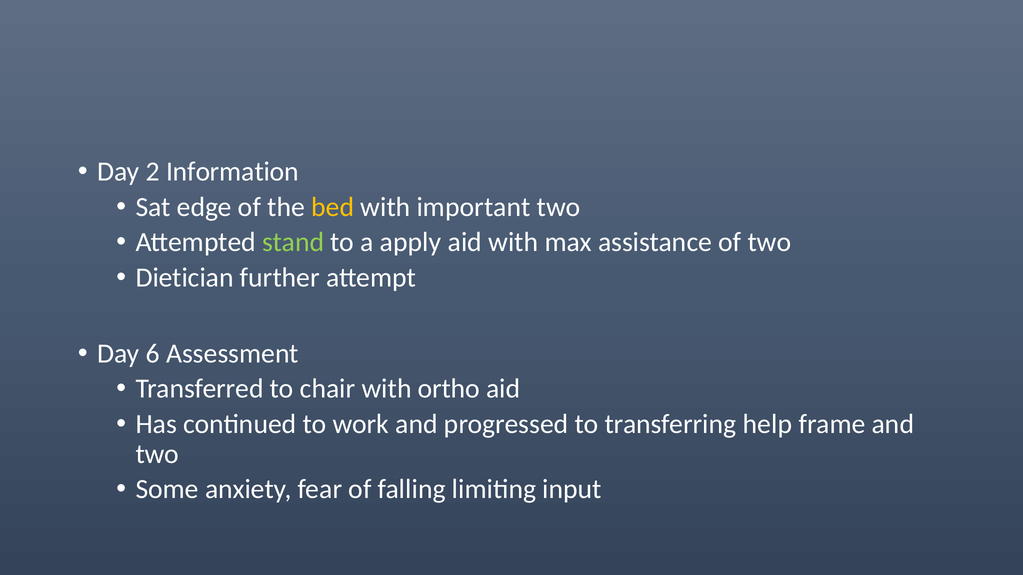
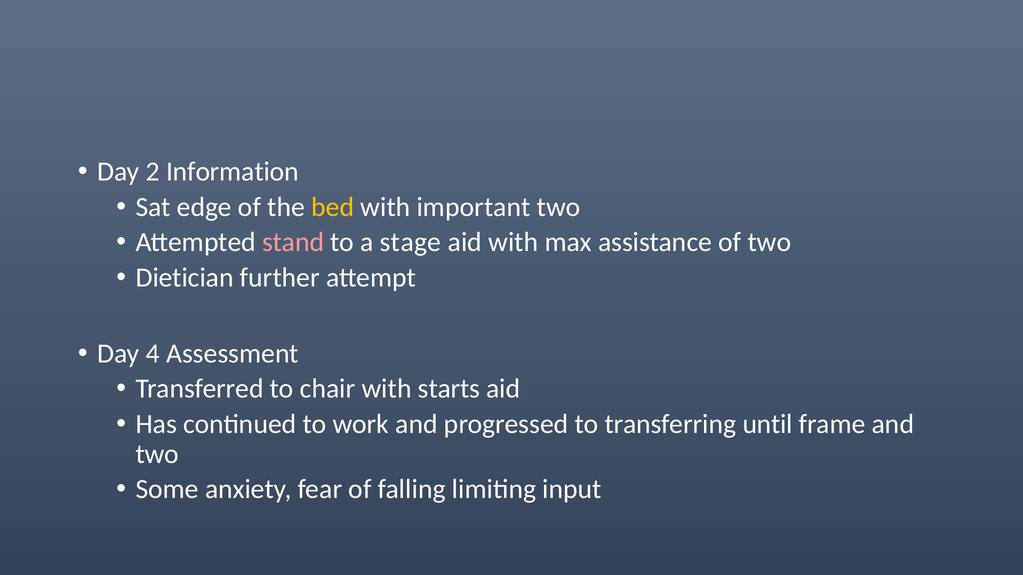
stand colour: light green -> pink
apply: apply -> stage
6: 6 -> 4
ortho: ortho -> starts
help: help -> until
